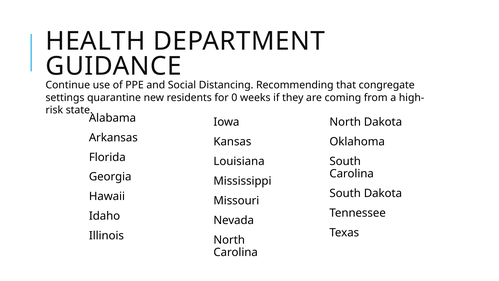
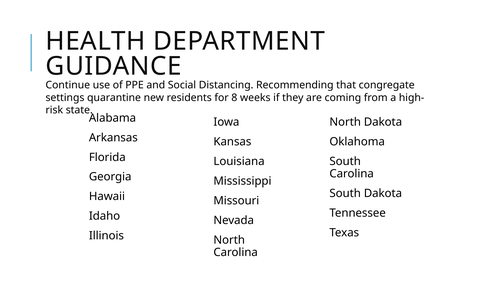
0: 0 -> 8
